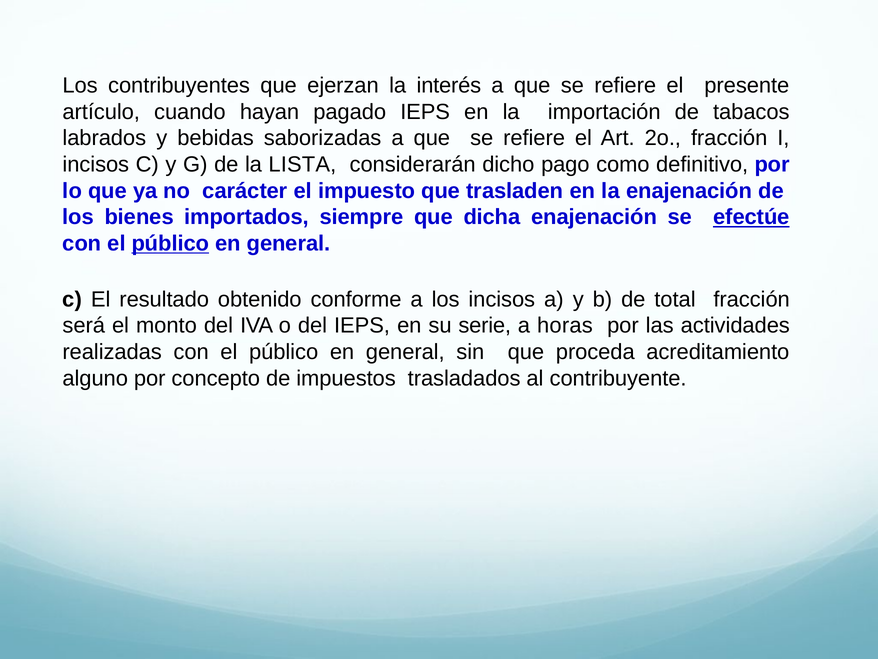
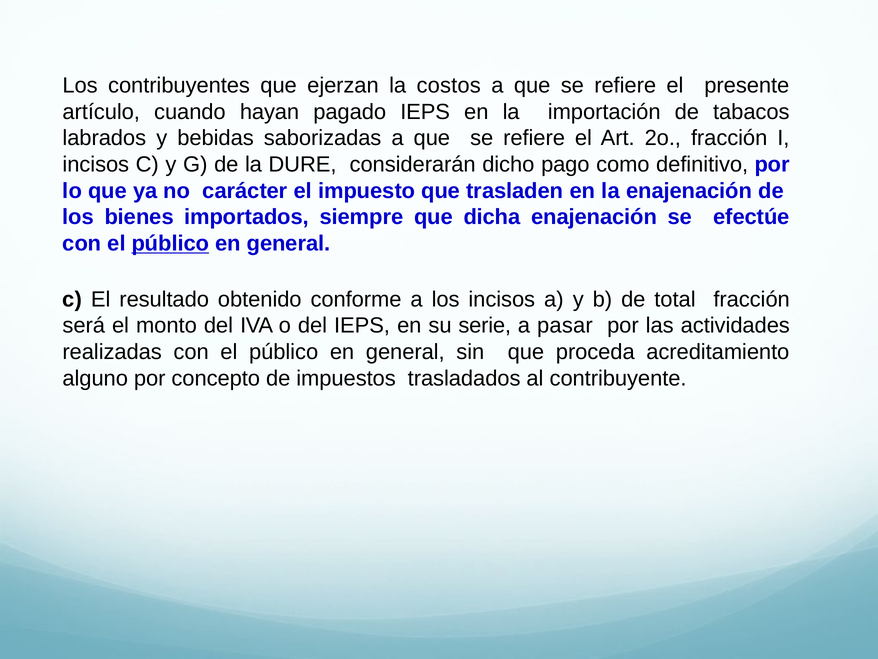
interés: interés -> costos
LISTA: LISTA -> DURE
efectúe underline: present -> none
horas: horas -> pasar
